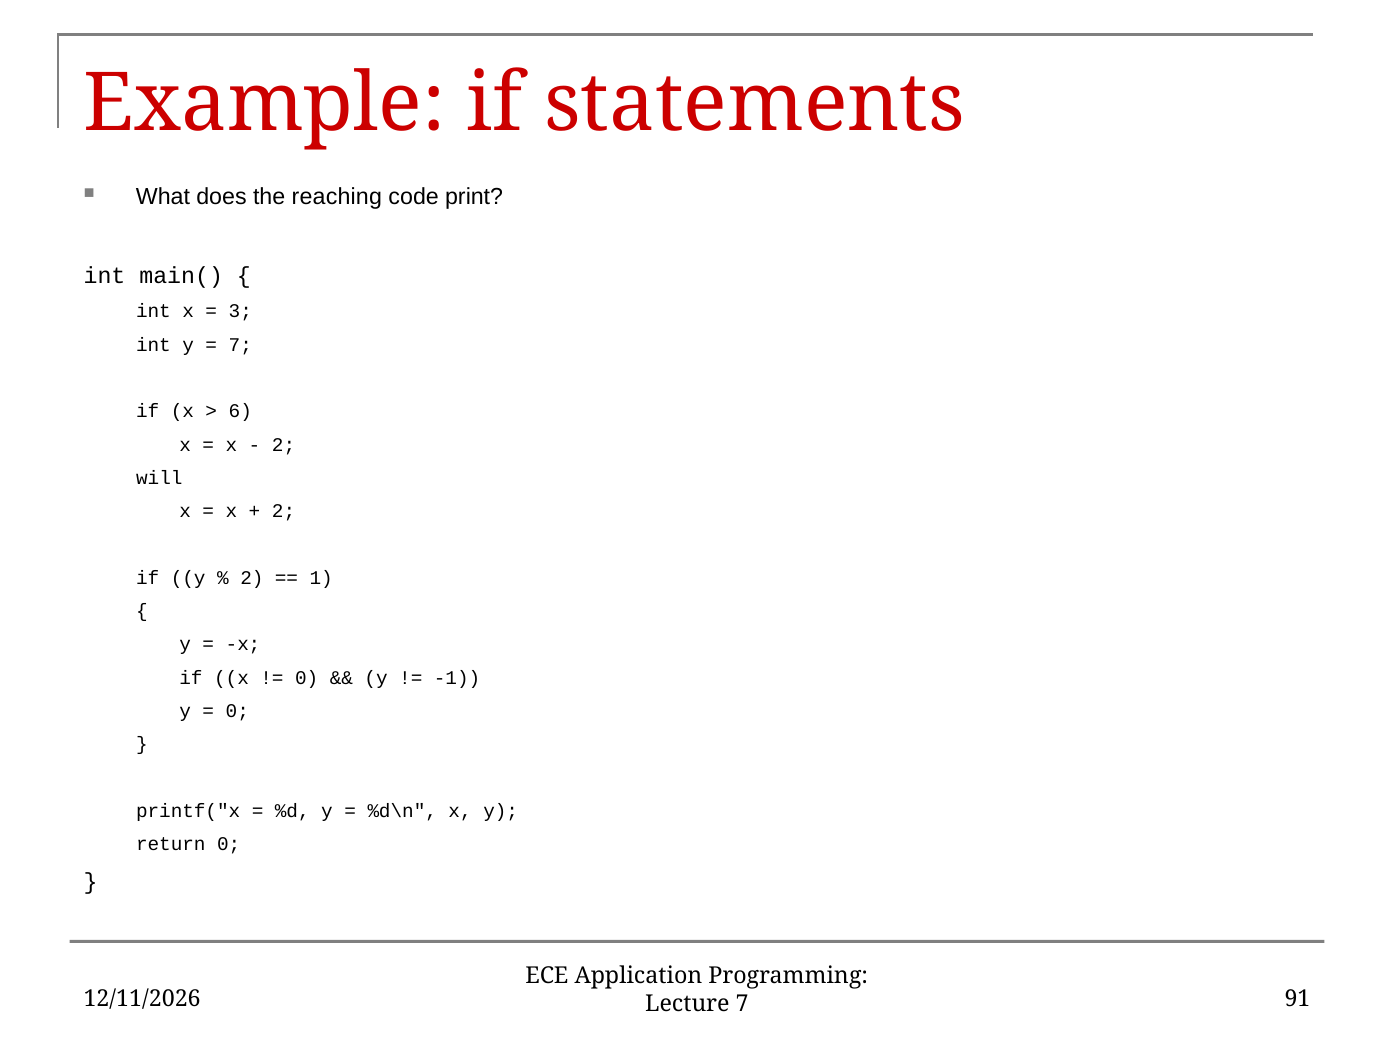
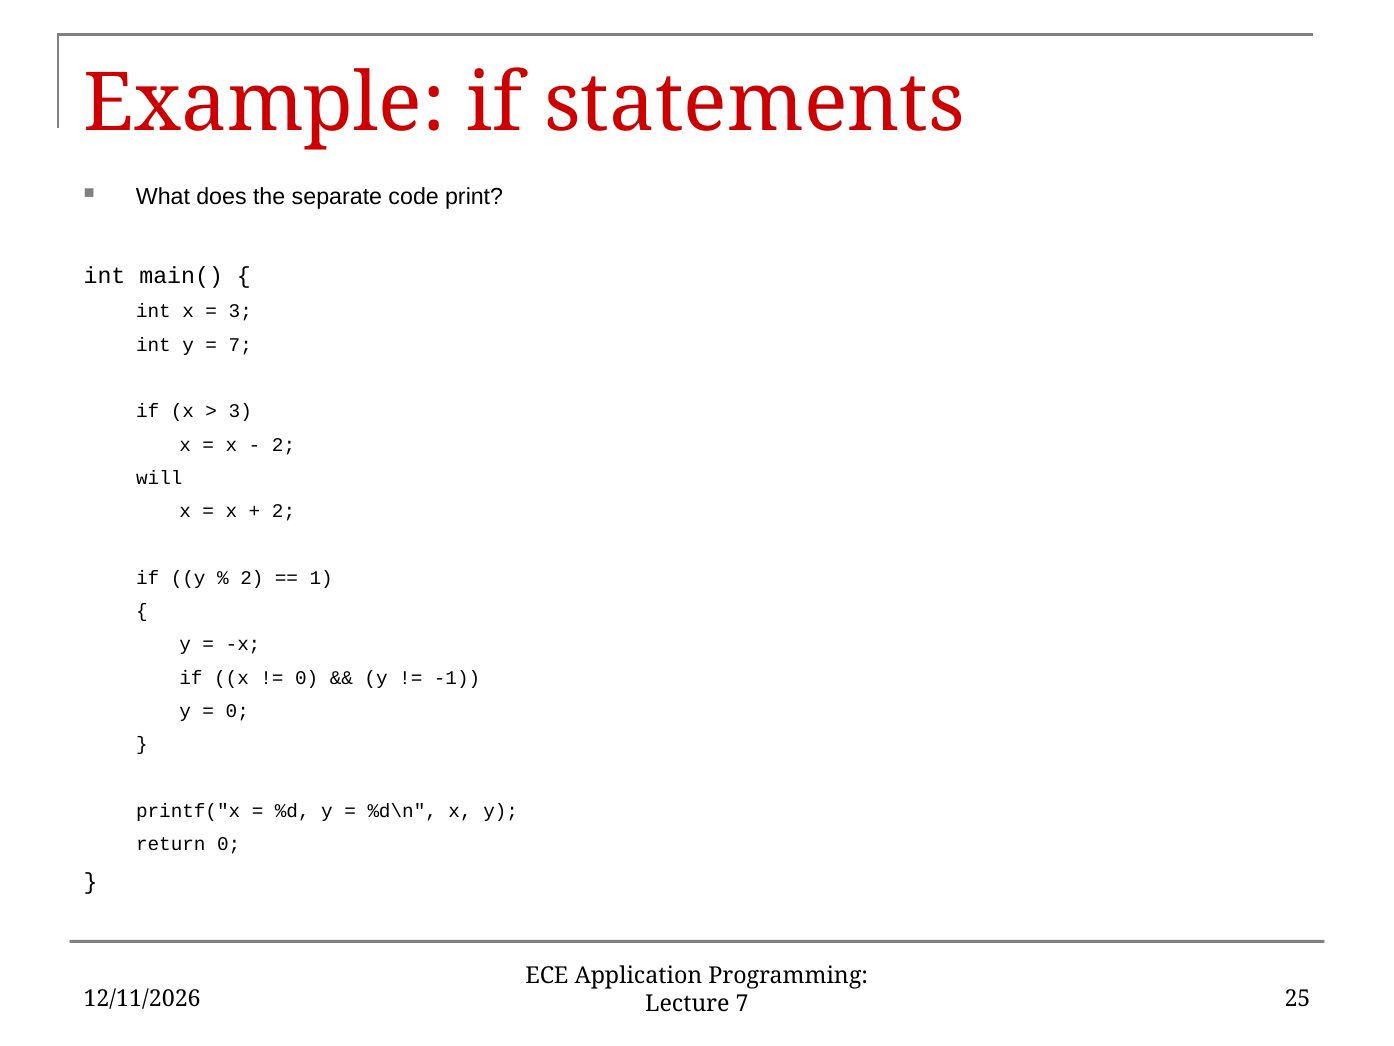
reaching: reaching -> separate
6 at (240, 411): 6 -> 3
91: 91 -> 25
